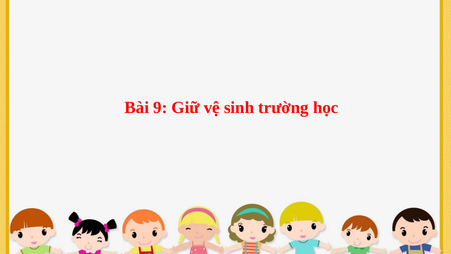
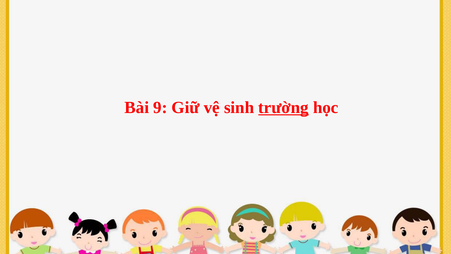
trường underline: none -> present
